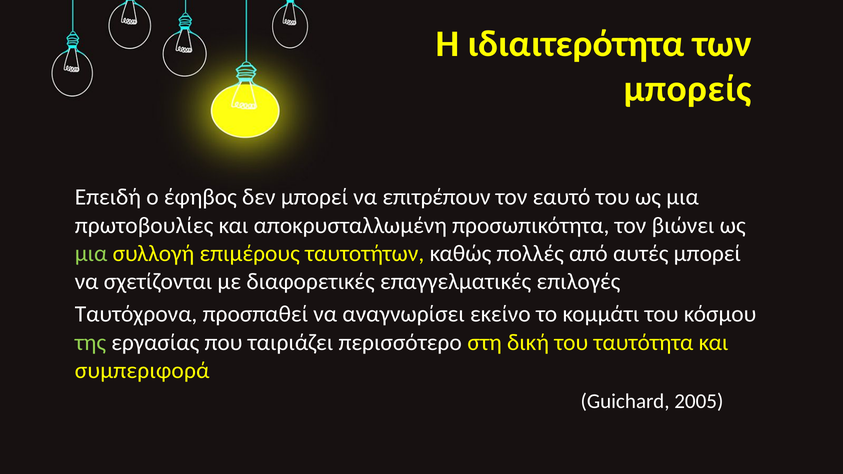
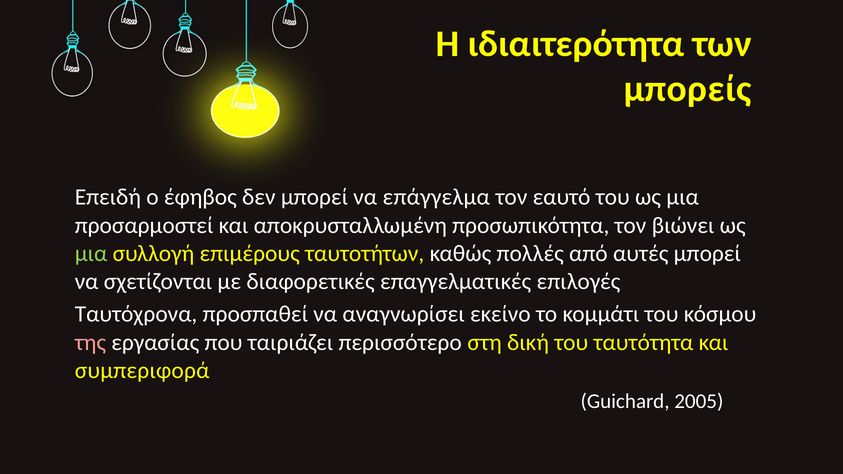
επιτρέπουν: επιτρέπουν -> επάγγελμα
πρωτοβουλίες: πρωτοβουλίες -> προσαρμοστεί
της colour: light green -> pink
